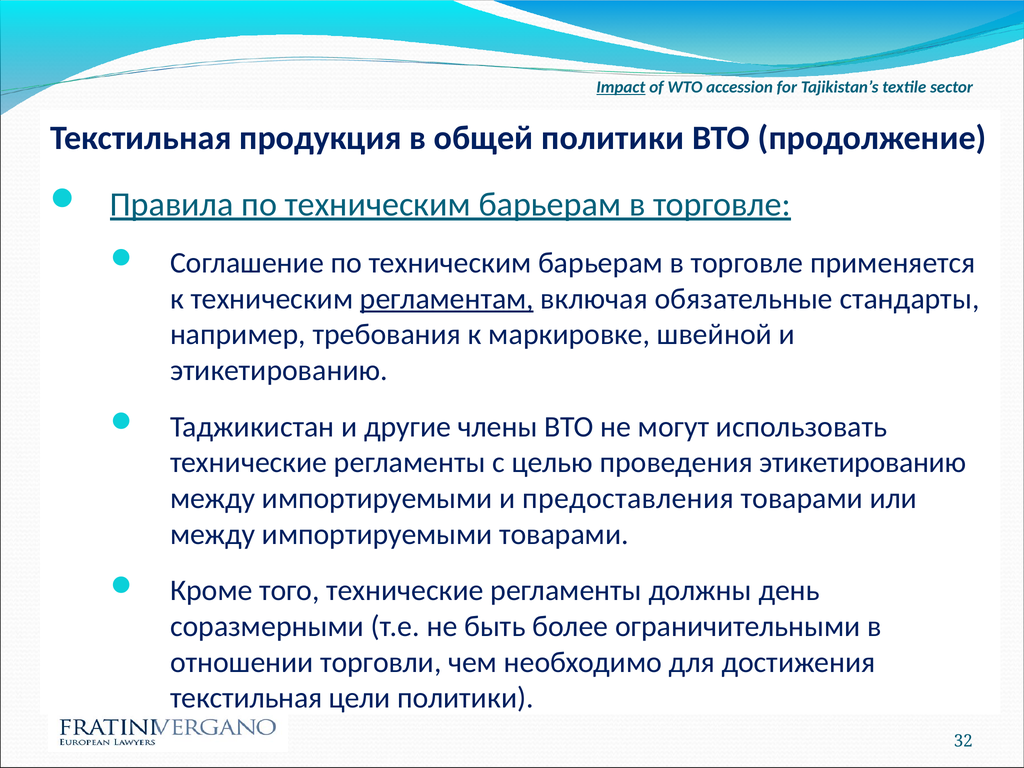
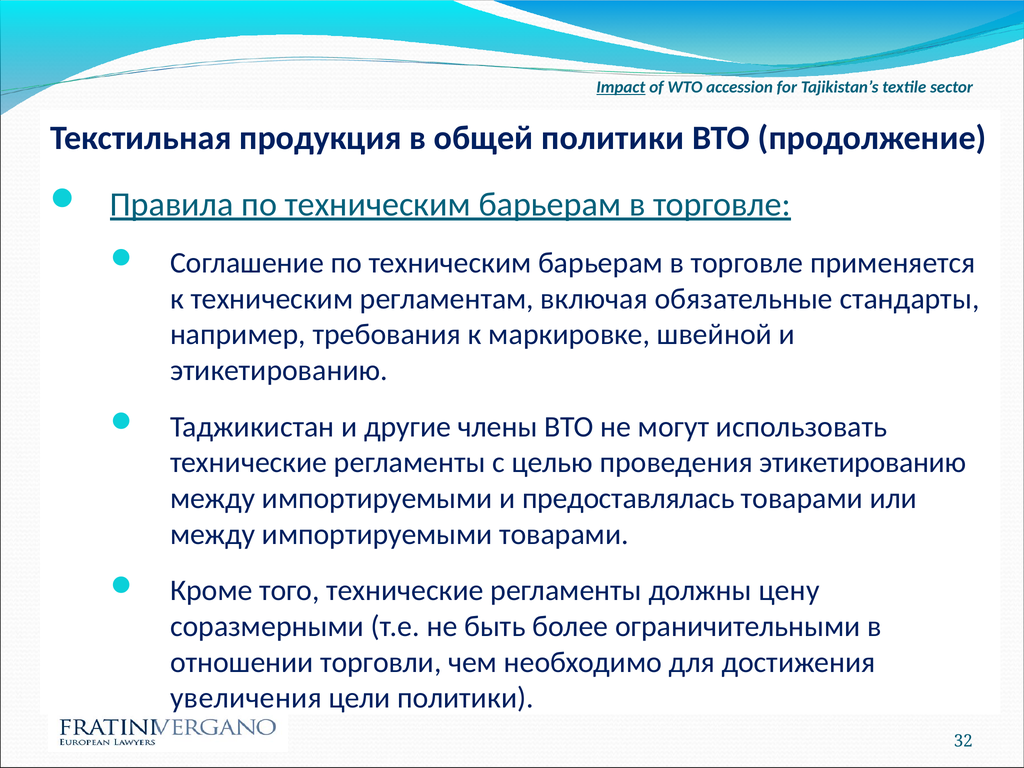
регламентам underline: present -> none
предоставления: предоставления -> предоставлялась
день: день -> цену
текстильная at (246, 698): текстильная -> увеличения
